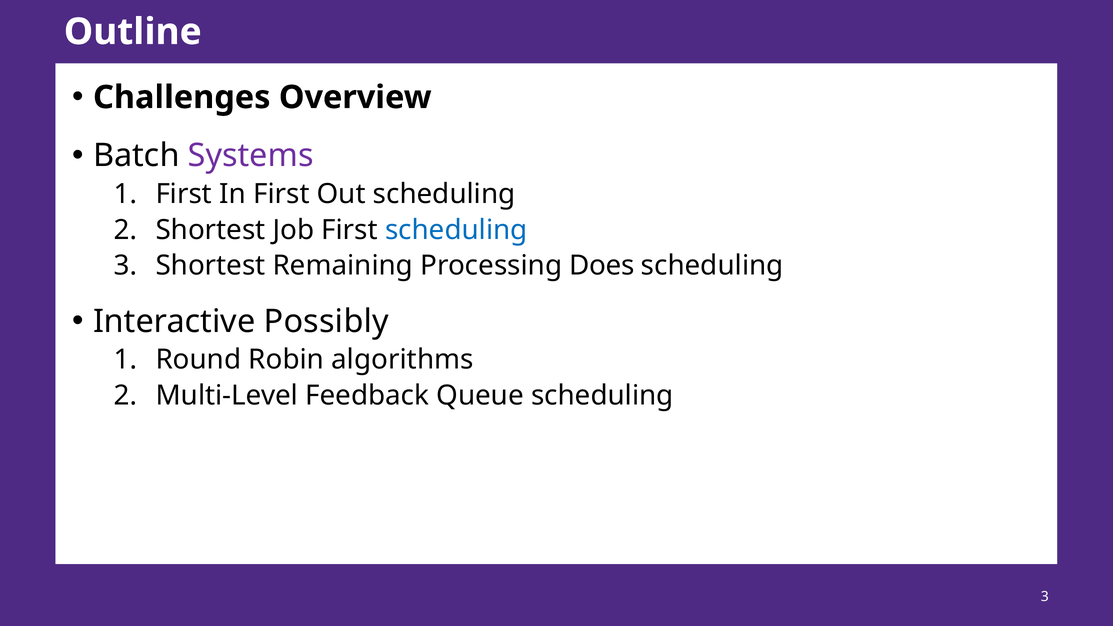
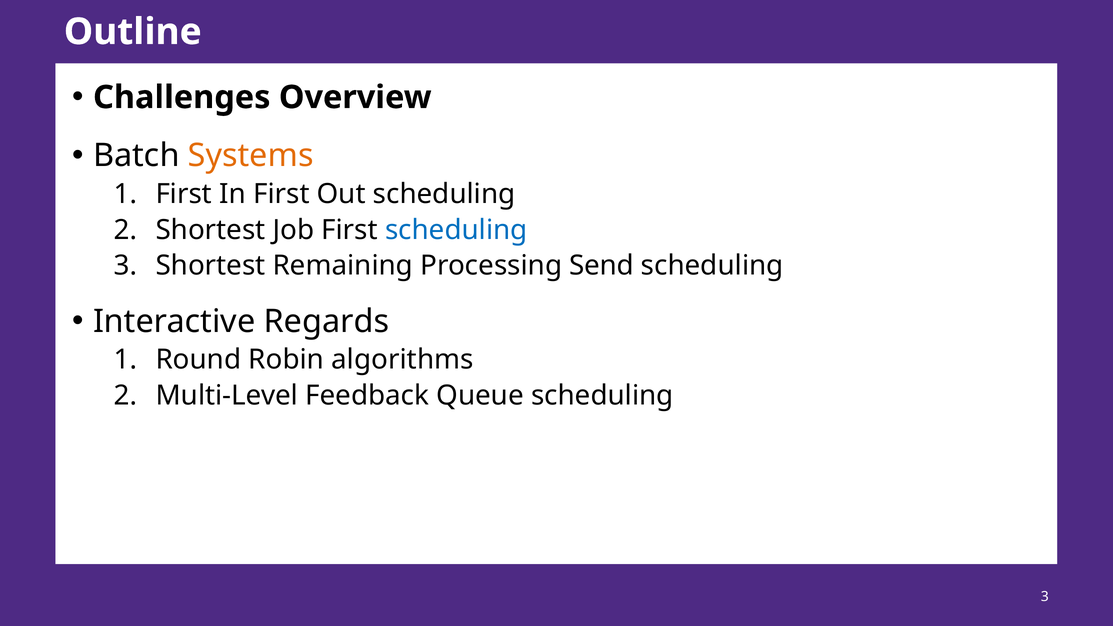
Systems colour: purple -> orange
Does: Does -> Send
Possibly: Possibly -> Regards
